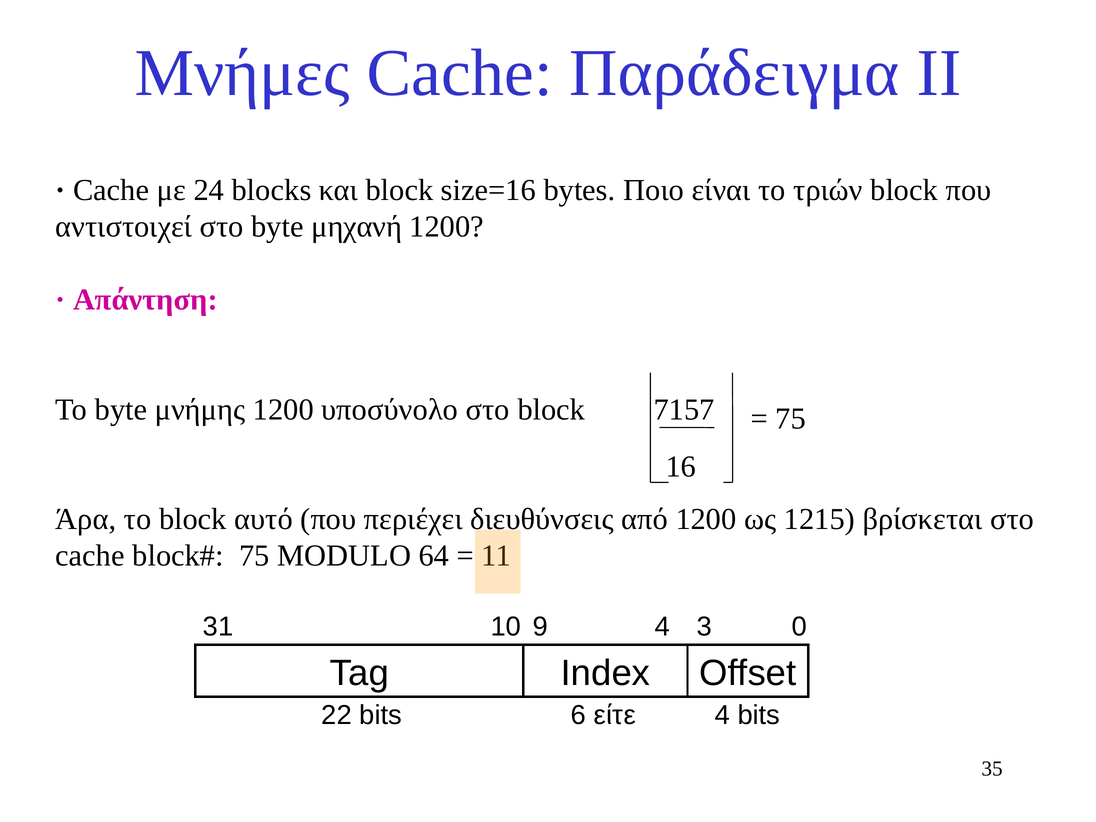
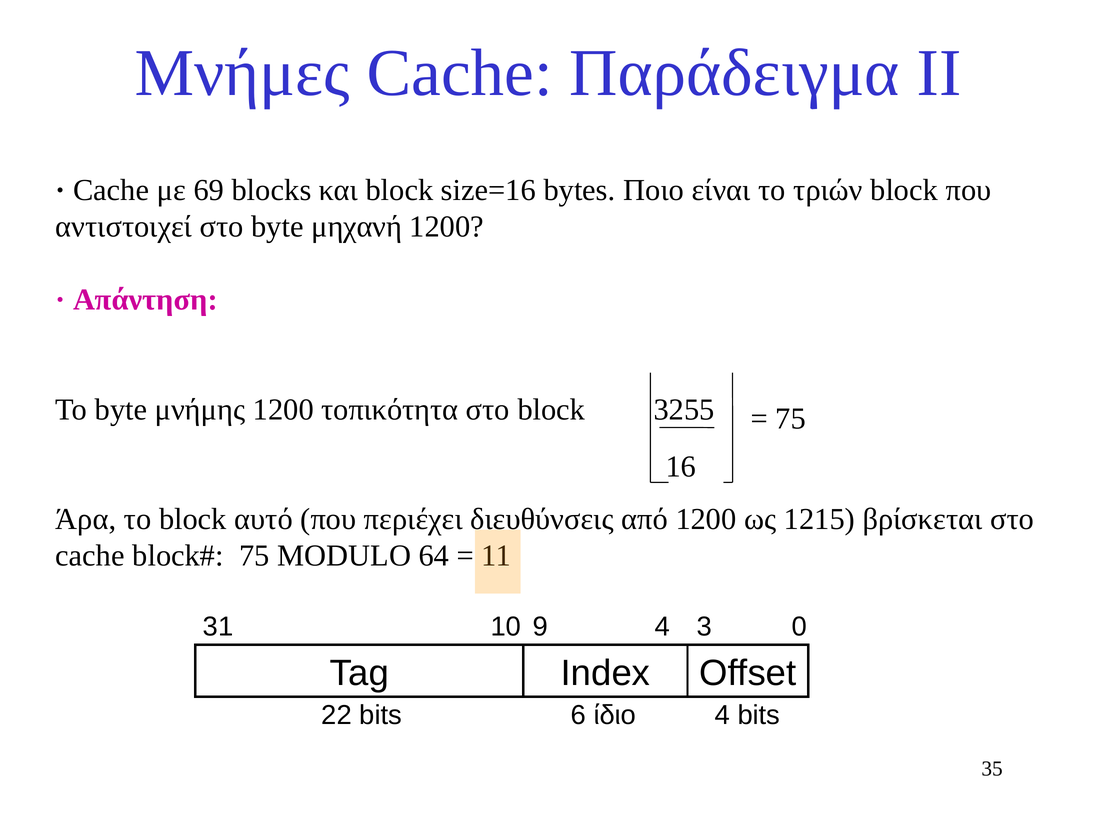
24: 24 -> 69
υποσύνολο: υποσύνολο -> τοπικότητα
7157: 7157 -> 3255
είτε: είτε -> ίδιο
